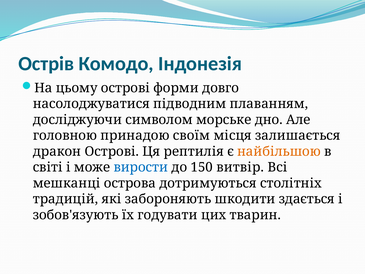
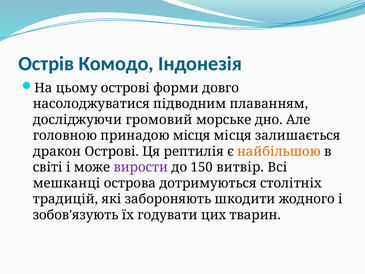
символом: символом -> громовий
принадою своїм: своїм -> місця
вирости colour: blue -> purple
здається: здається -> жодного
